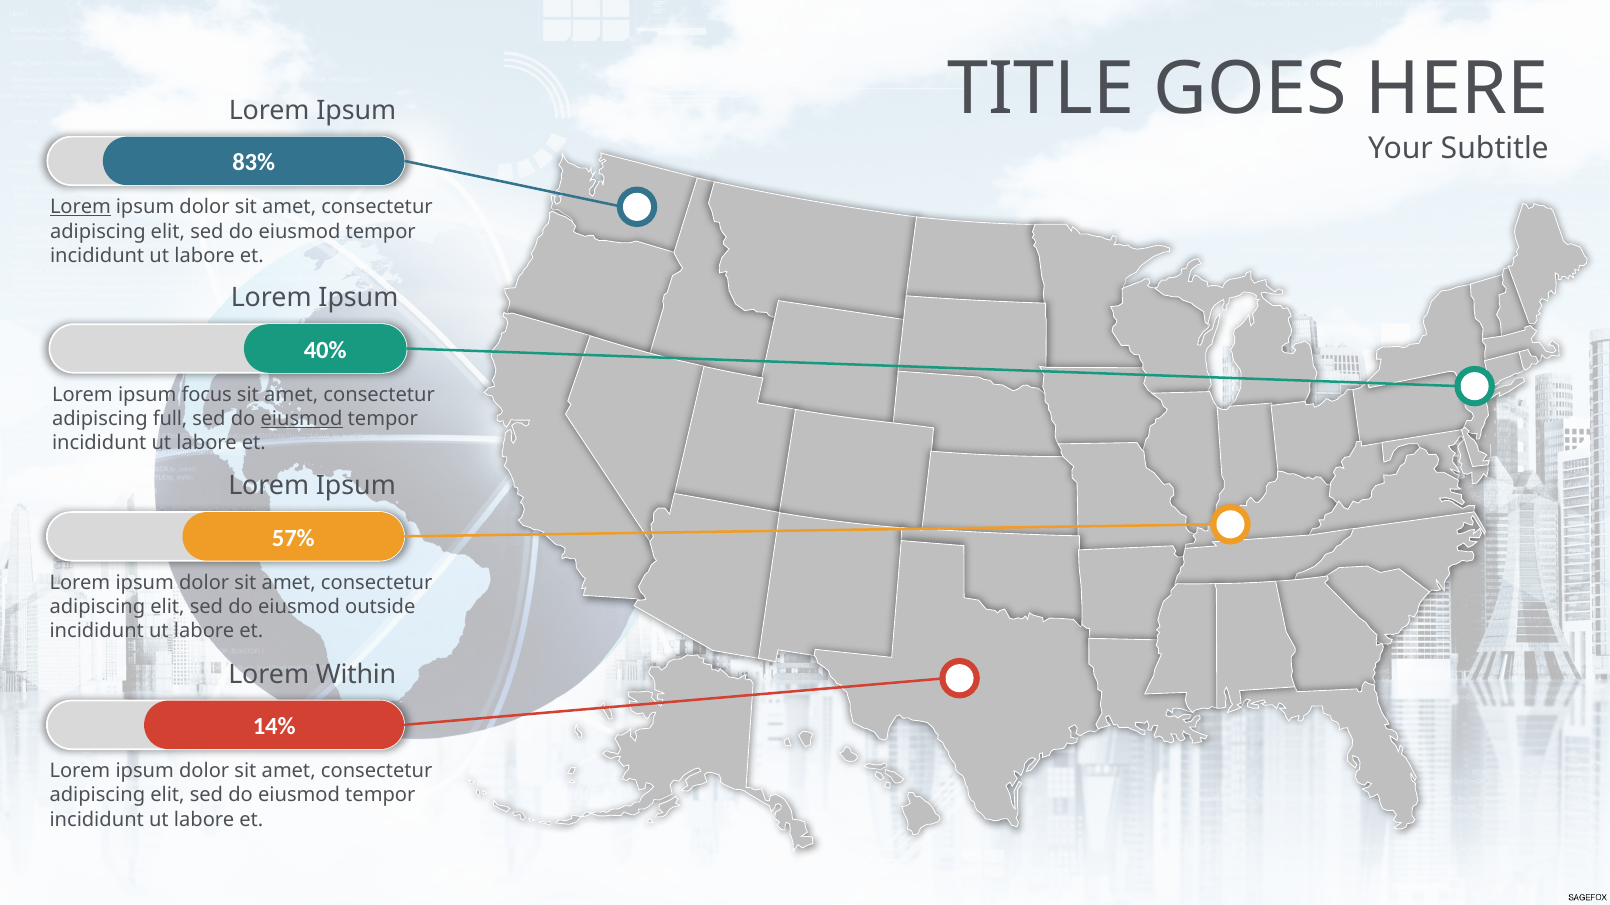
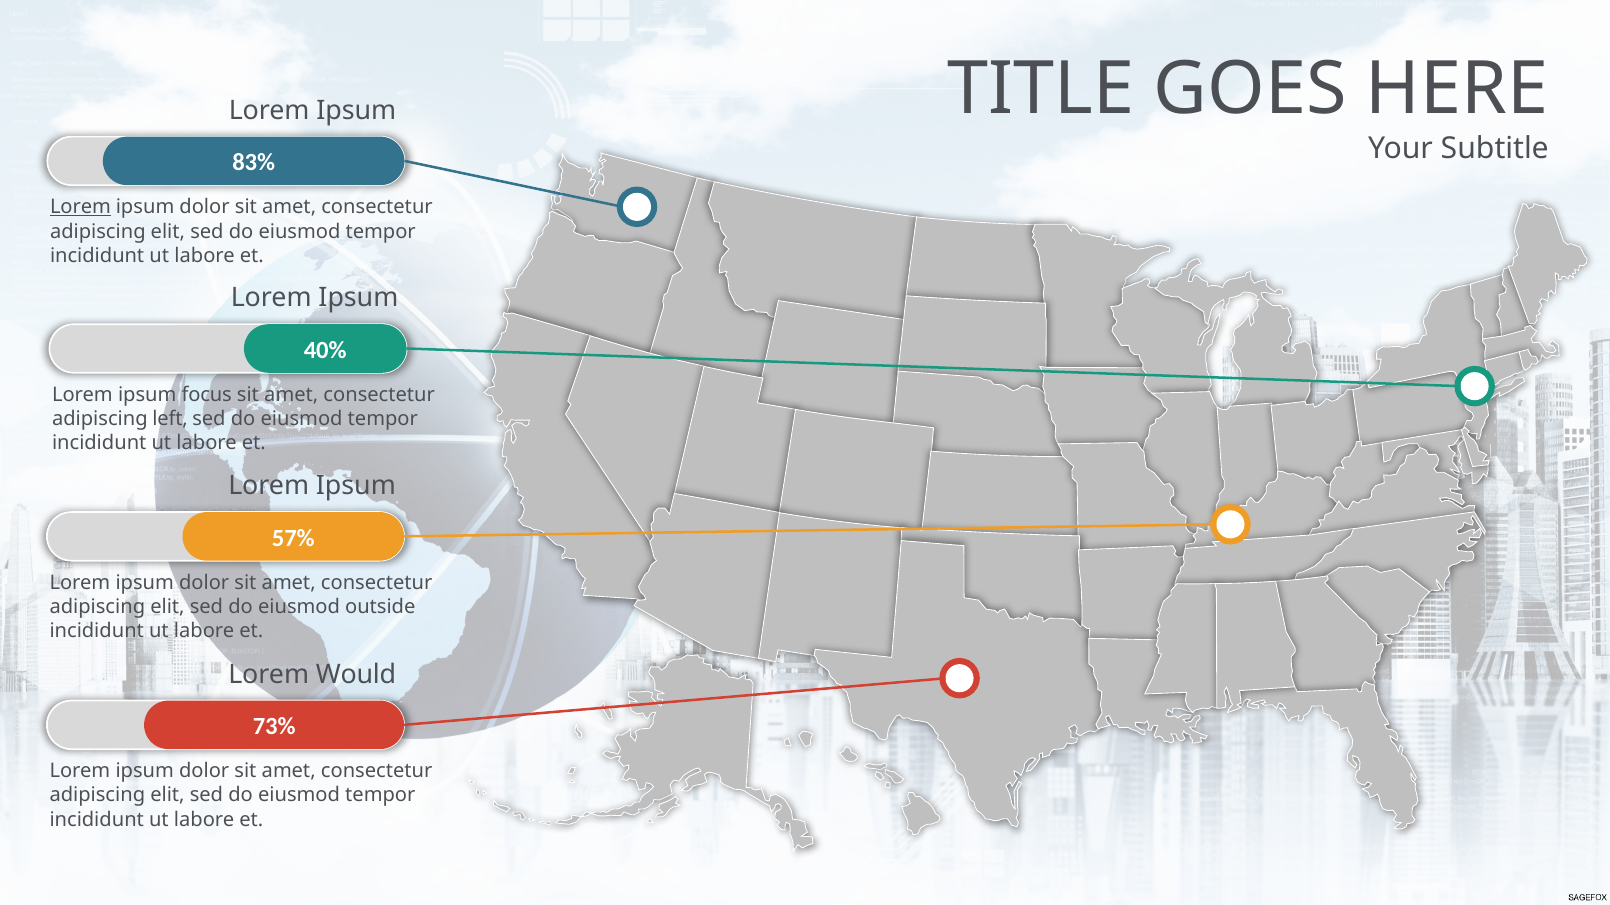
full: full -> left
eiusmod at (302, 419) underline: present -> none
Within: Within -> Would
14%: 14% -> 73%
